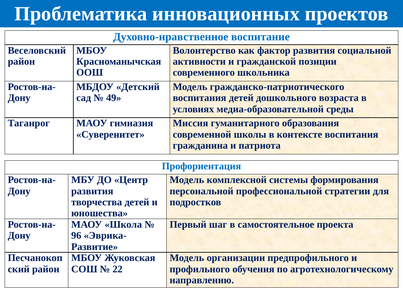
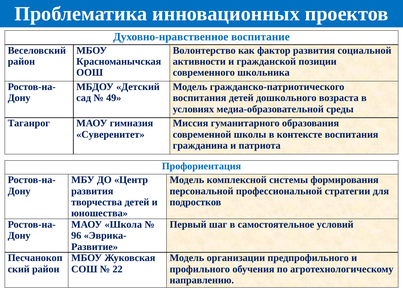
проекта: проекта -> условий
